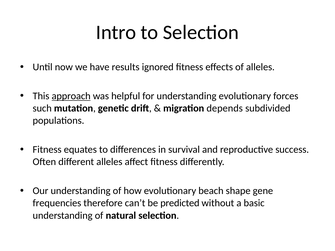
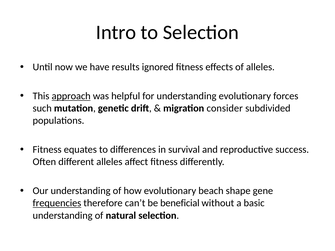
depends: depends -> consider
frequencies underline: none -> present
predicted: predicted -> beneficial
